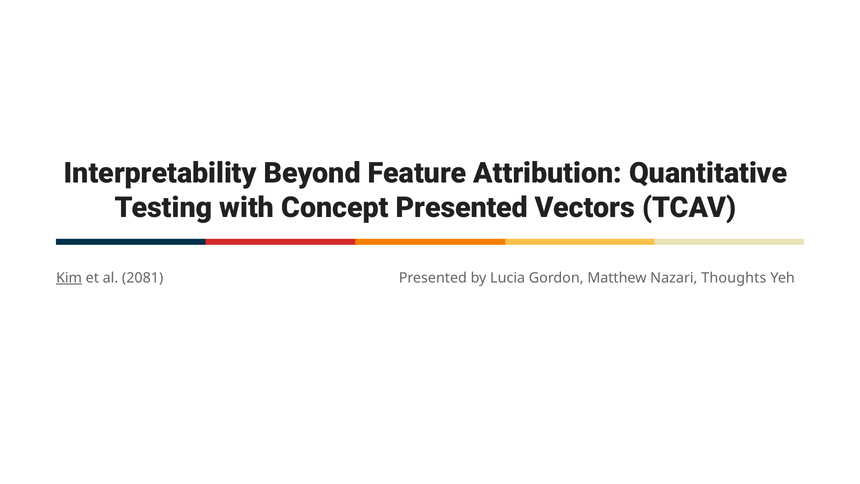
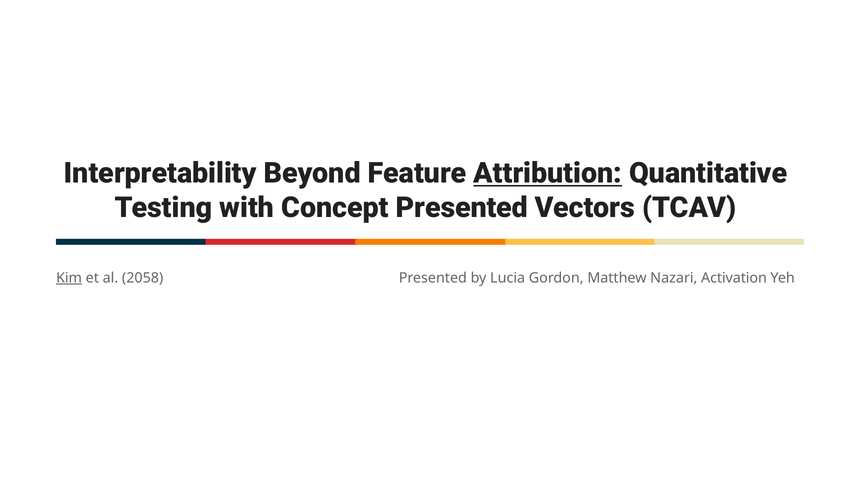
Attribution underline: none -> present
2081: 2081 -> 2058
Thoughts: Thoughts -> Activation
